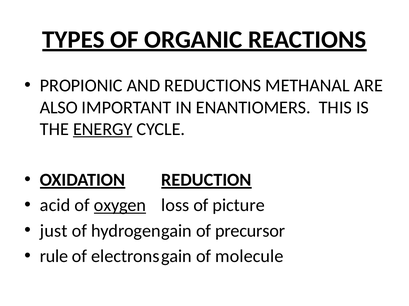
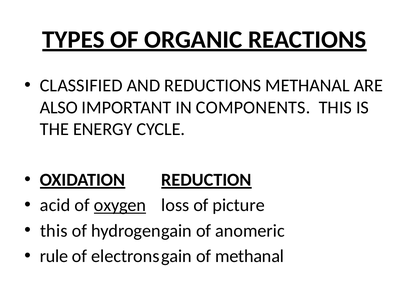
PROPIONIC: PROPIONIC -> CLASSIFIED
ENANTIOMERS: ENANTIOMERS -> COMPONENTS
ENERGY underline: present -> none
just at (54, 231): just -> this
precursor: precursor -> anomeric
of molecule: molecule -> methanal
